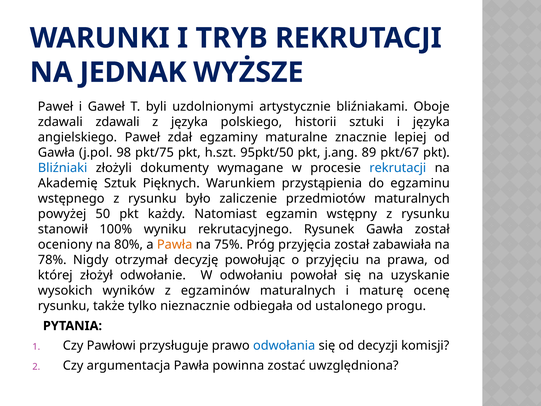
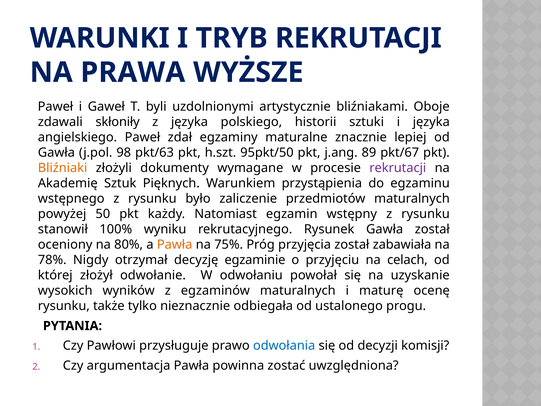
JEDNAK: JEDNAK -> PRAWA
zdawali zdawali: zdawali -> skłoniły
pkt/75: pkt/75 -> pkt/63
Bliźniaki colour: blue -> orange
rekrutacji at (398, 168) colour: blue -> purple
powołując: powołując -> egzaminie
prawa: prawa -> celach
